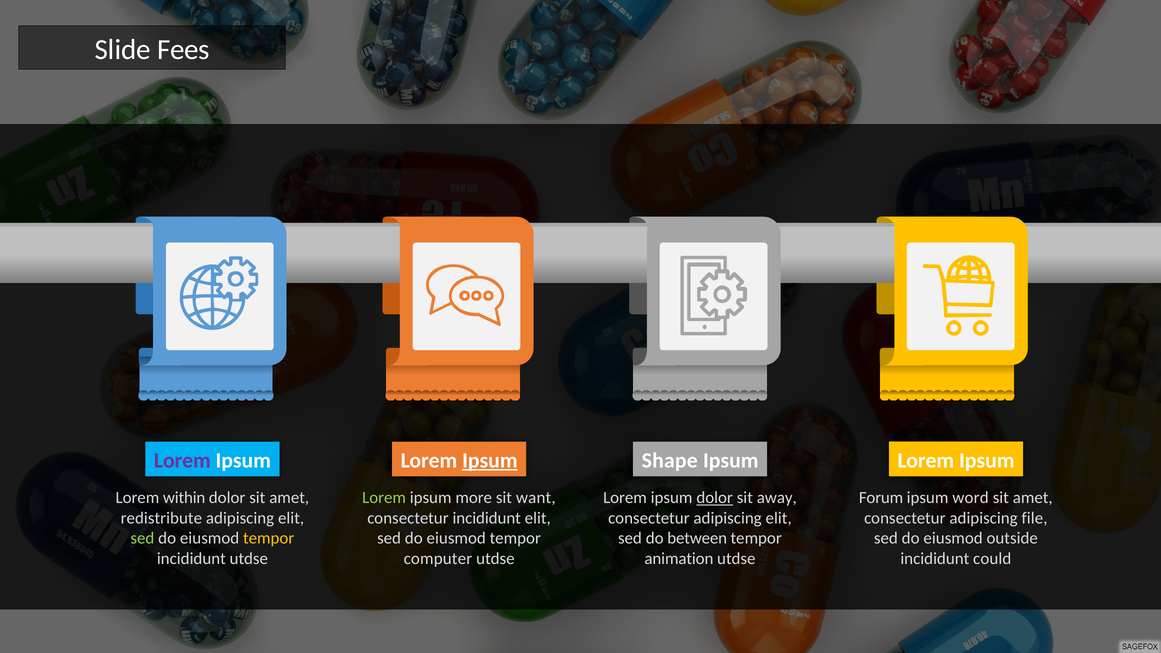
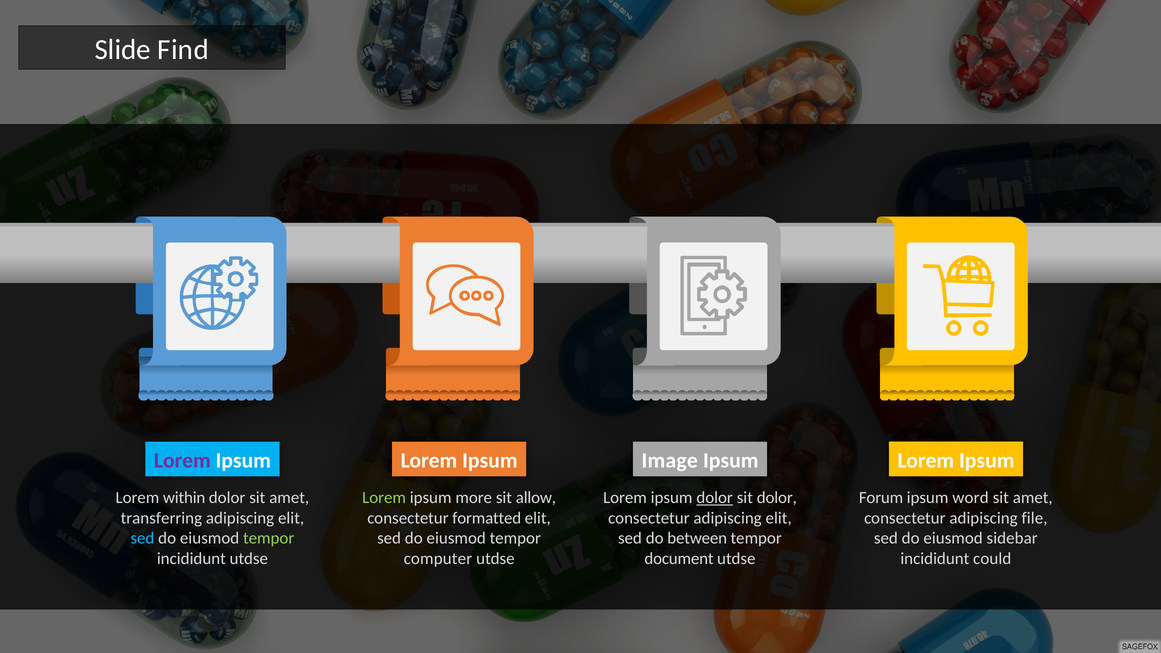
Fees: Fees -> Find
Ipsum at (490, 461) underline: present -> none
Shape: Shape -> Image
want: want -> allow
sit away: away -> dolor
redistribute: redistribute -> transferring
consectetur incididunt: incididunt -> formatted
outside: outside -> sidebar
sed at (142, 538) colour: light green -> light blue
tempor at (269, 538) colour: yellow -> light green
animation: animation -> document
